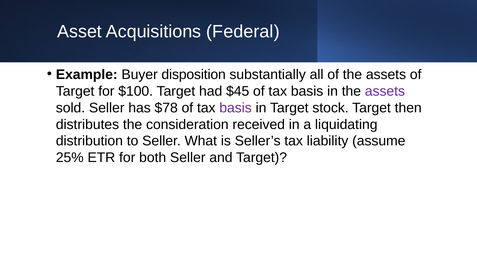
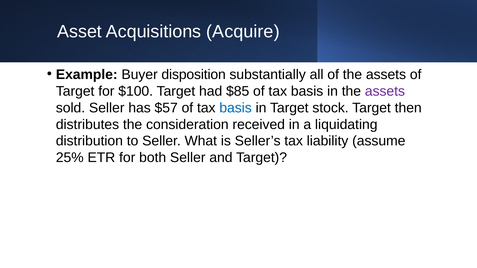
Federal: Federal -> Acquire
$45: $45 -> $85
$78: $78 -> $57
basis at (236, 108) colour: purple -> blue
